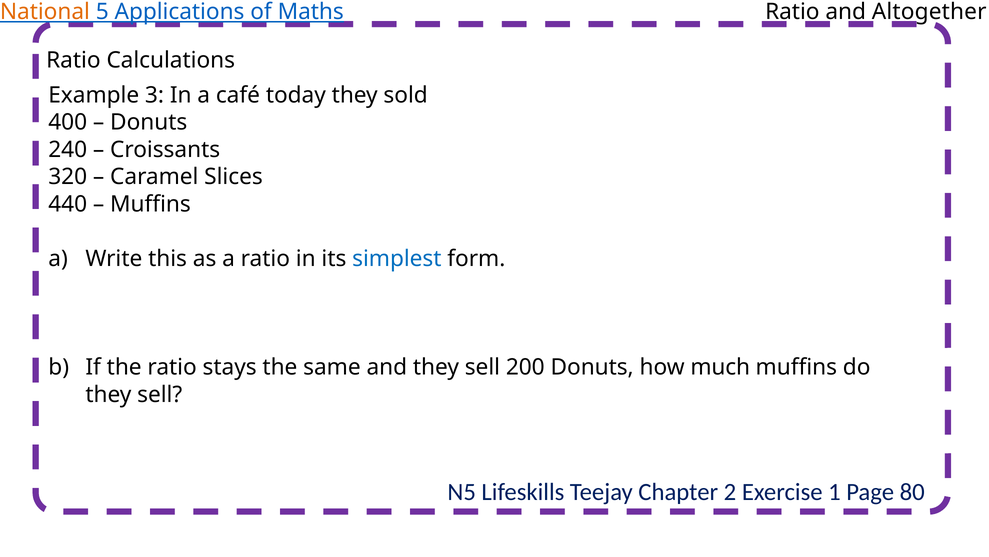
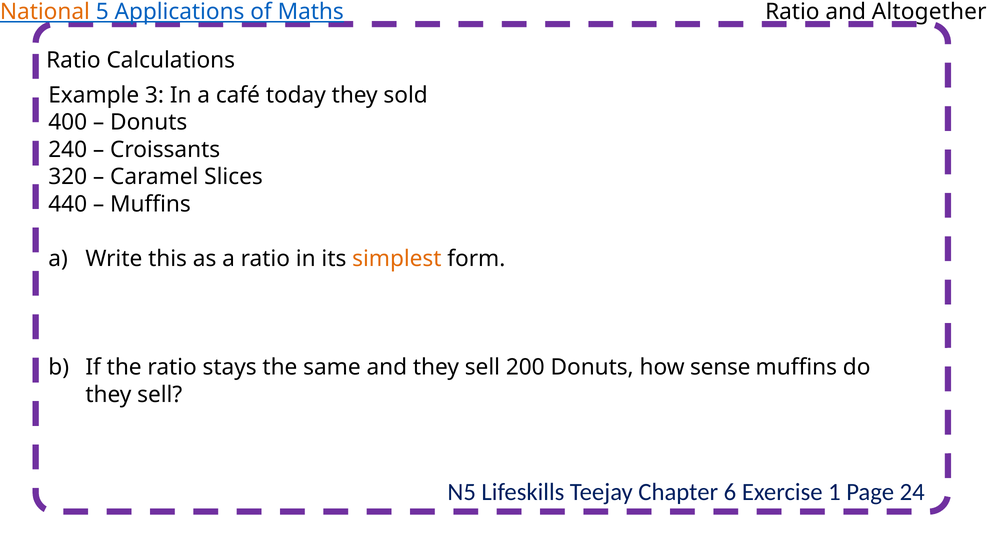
simplest colour: blue -> orange
much: much -> sense
2: 2 -> 6
80: 80 -> 24
